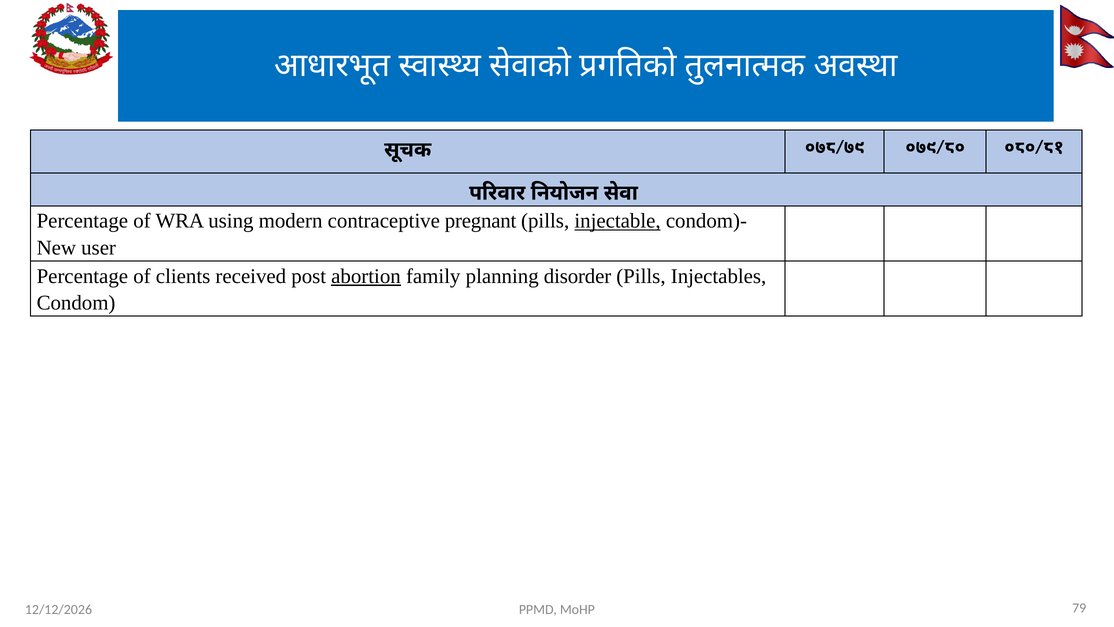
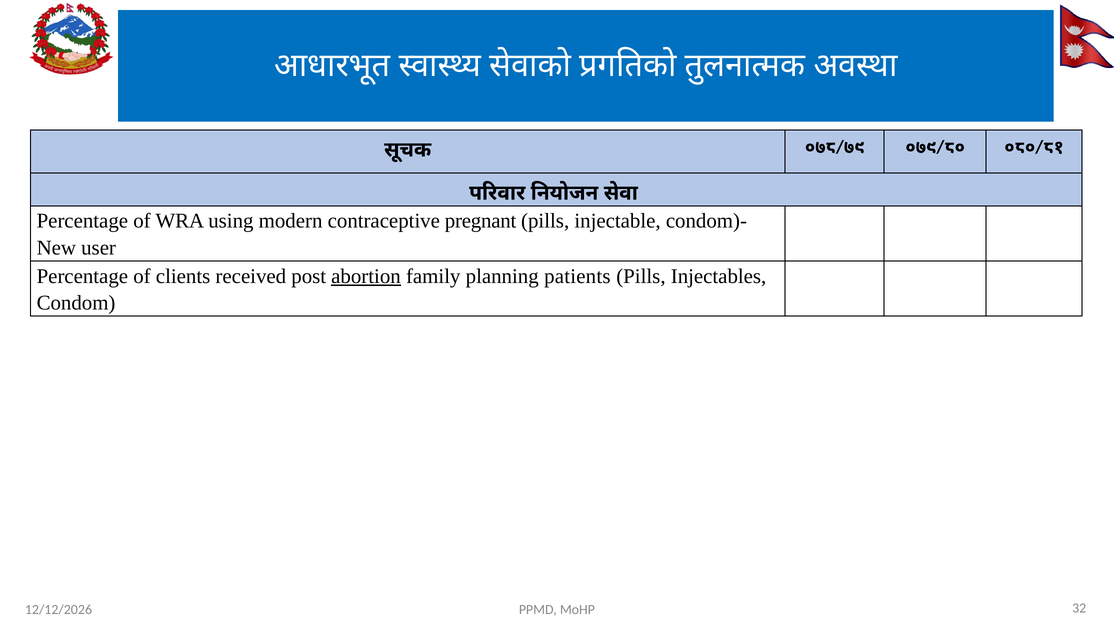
injectable underline: present -> none
disorder: disorder -> patients
79: 79 -> 32
